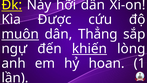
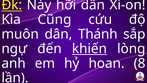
Được: Được -> Cũng
muôn underline: present -> none
Thẳng: Thẳng -> Thánh
1: 1 -> 8
